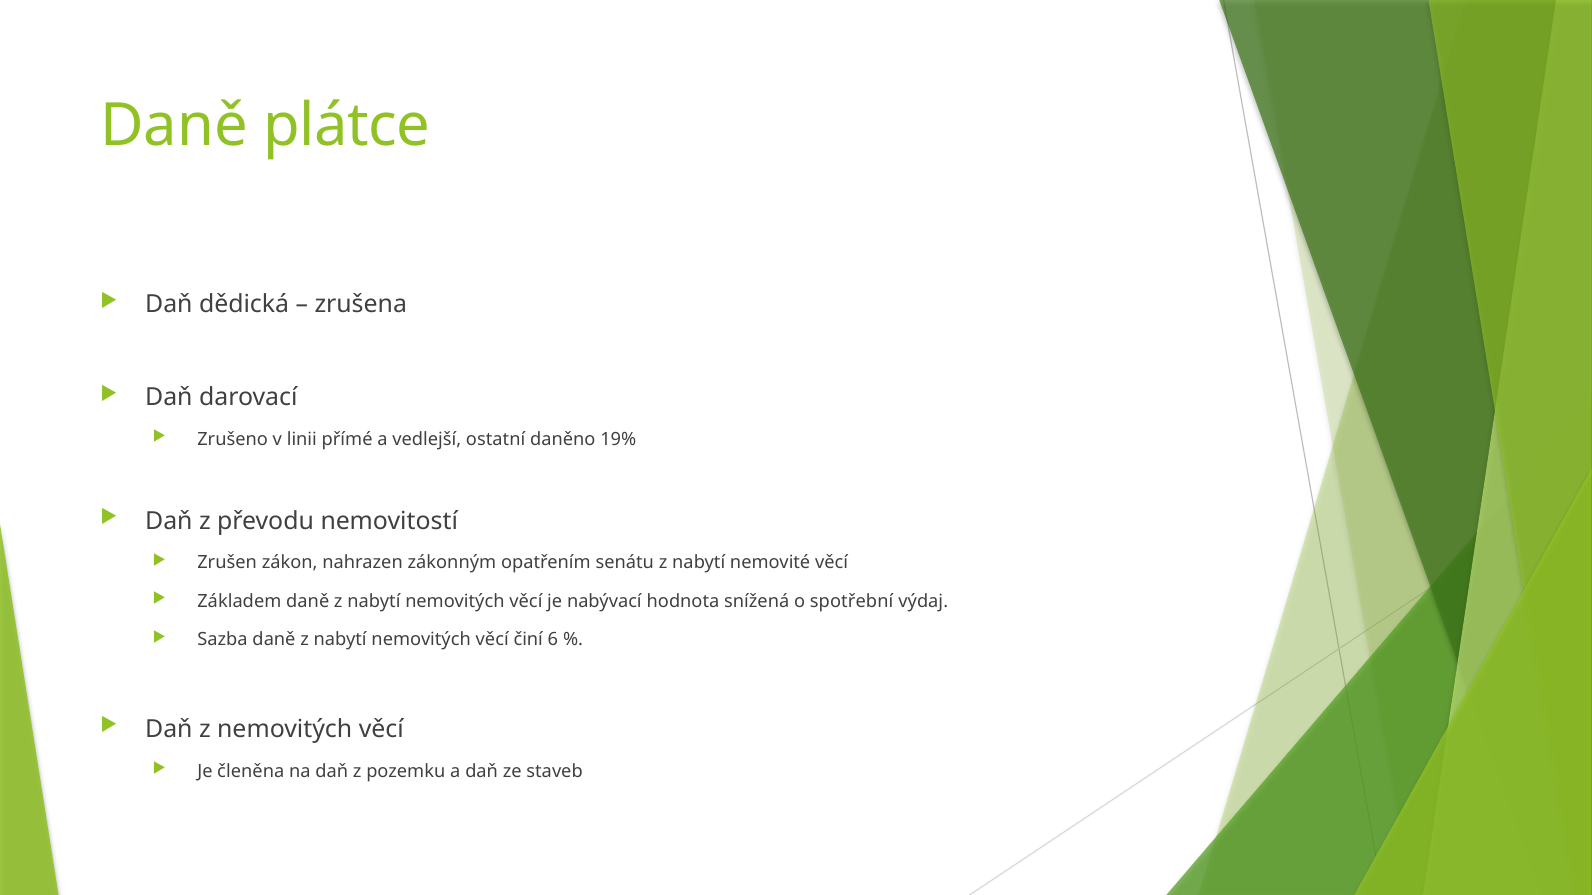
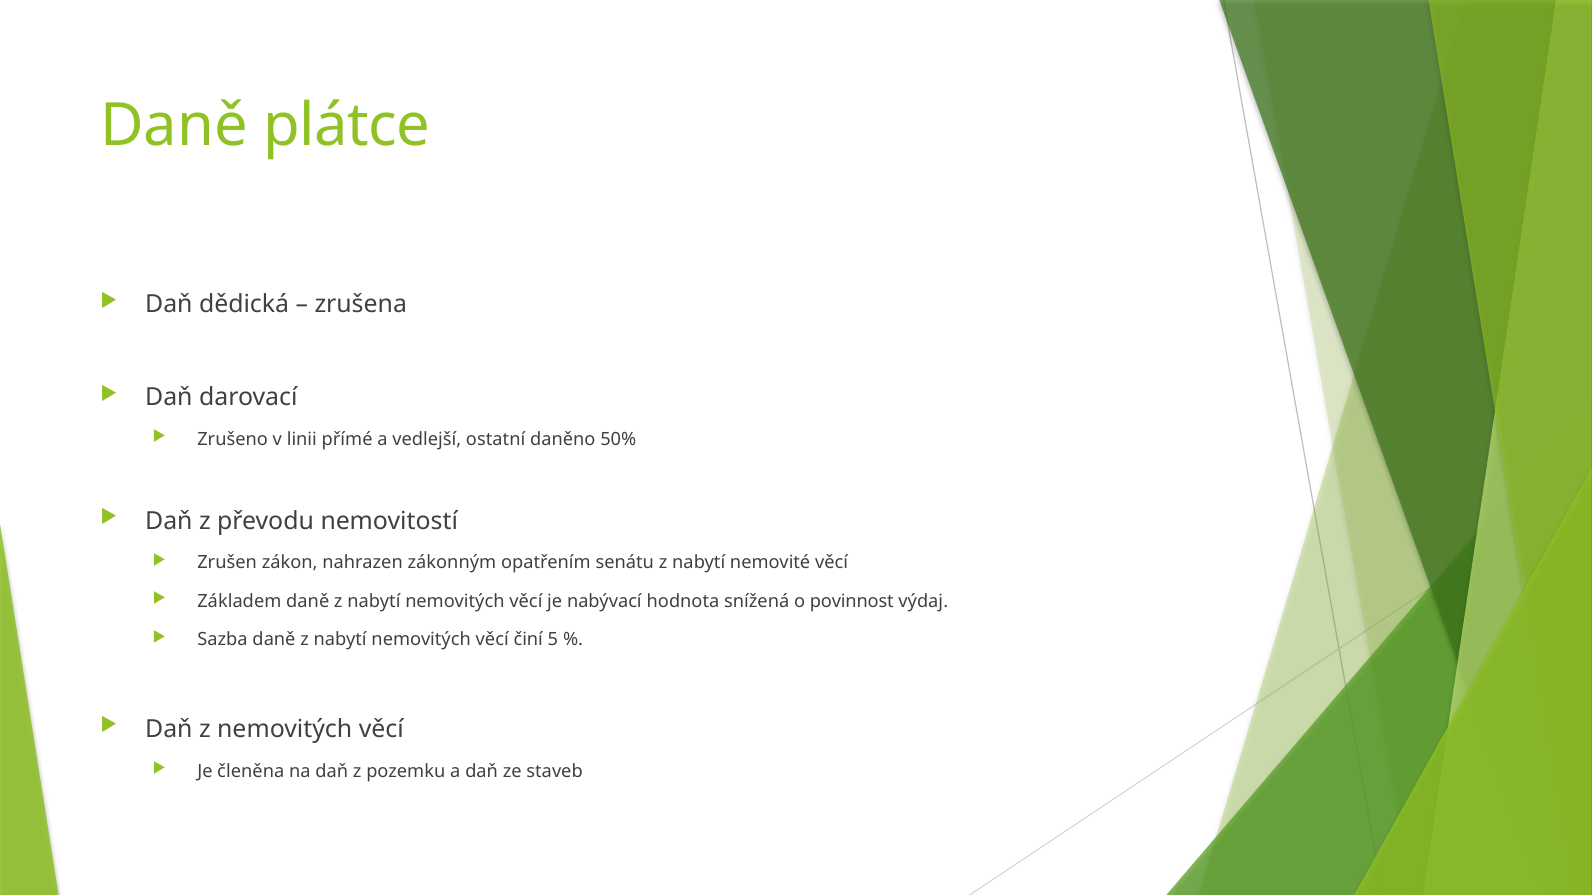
19%: 19% -> 50%
spotřební: spotřební -> povinnost
6: 6 -> 5
